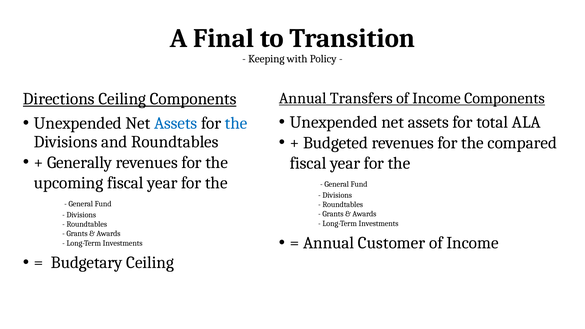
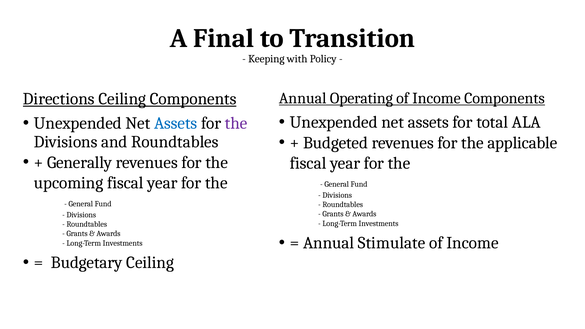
Transfers: Transfers -> Operating
the at (236, 123) colour: blue -> purple
compared: compared -> applicable
Customer: Customer -> Stimulate
